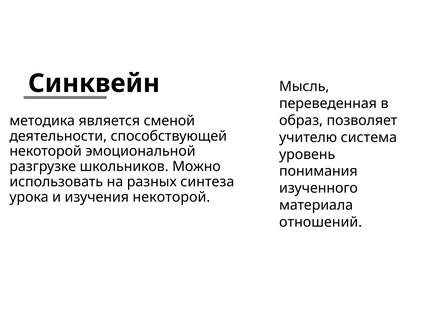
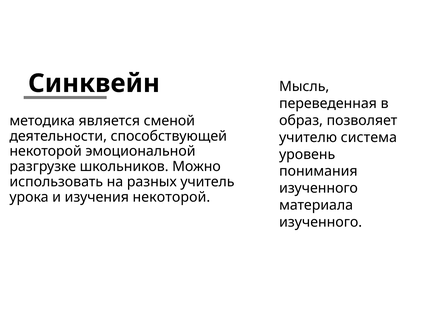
синтеза: синтеза -> учитель
отношений at (321, 222): отношений -> изученного
